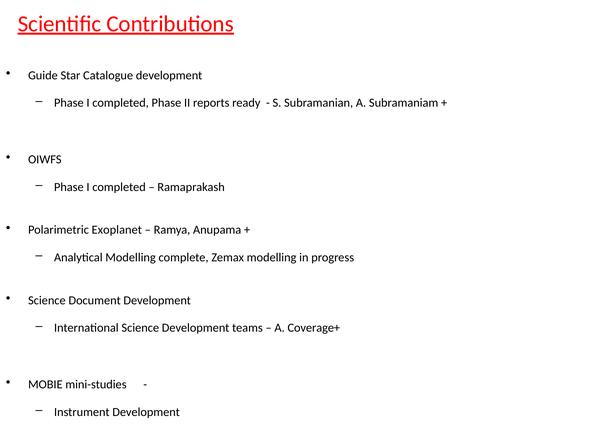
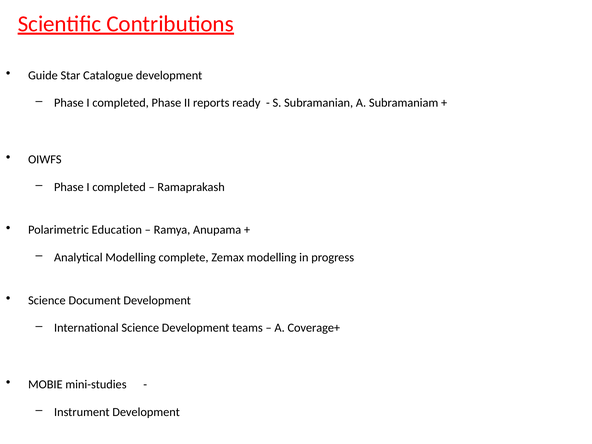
Exoplanet: Exoplanet -> Education
